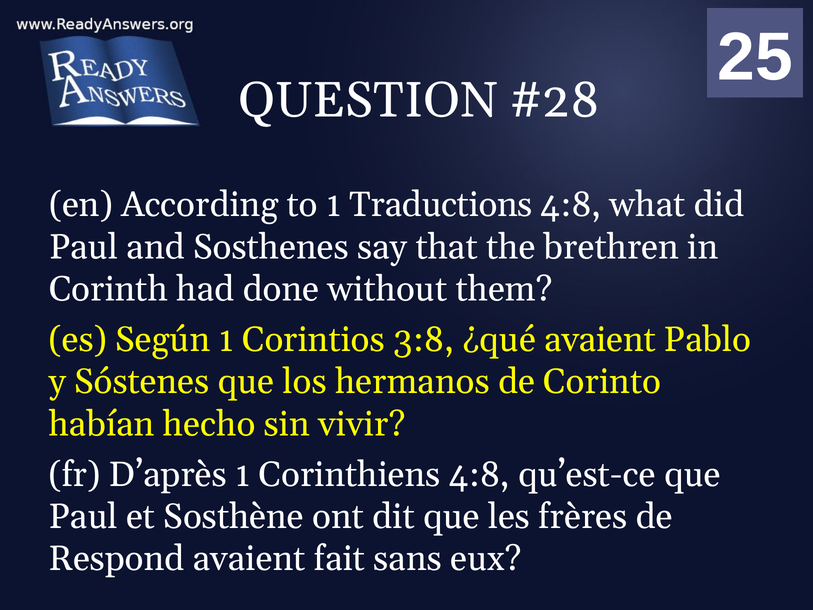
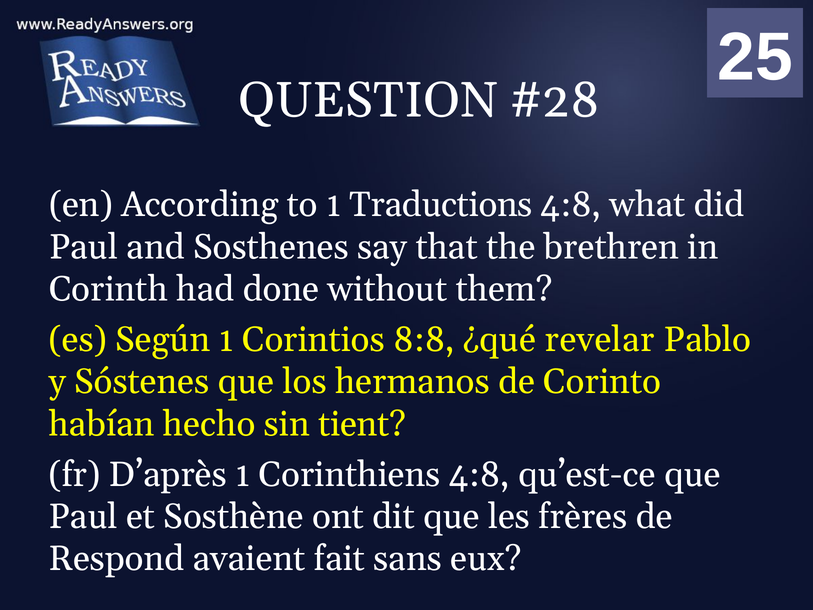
3:8: 3:8 -> 8:8
¿qué avaient: avaient -> revelar
vivir: vivir -> tient
